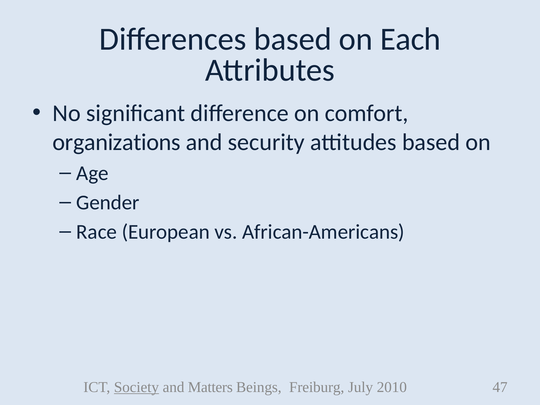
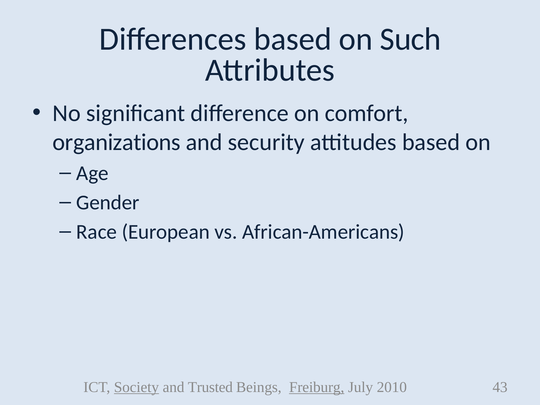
Each: Each -> Such
Matters: Matters -> Trusted
Freiburg underline: none -> present
47: 47 -> 43
